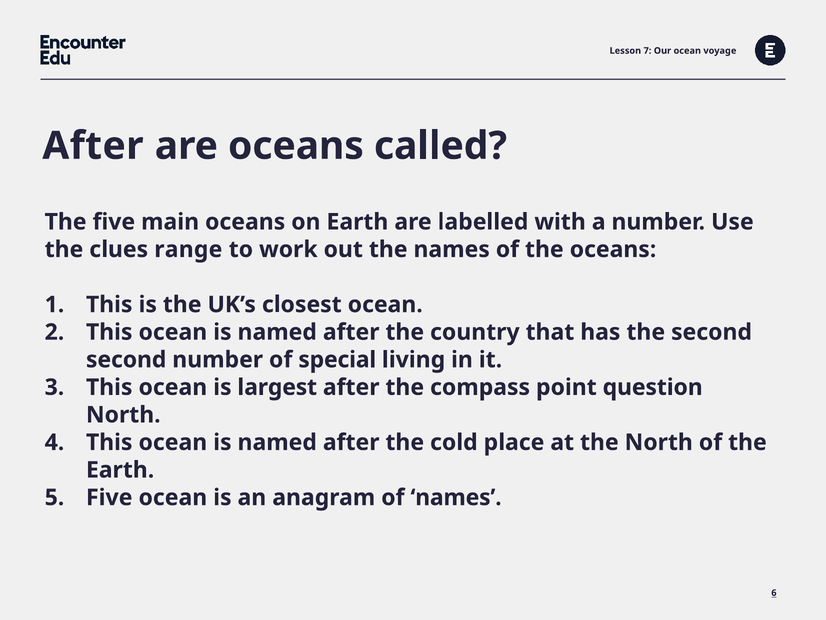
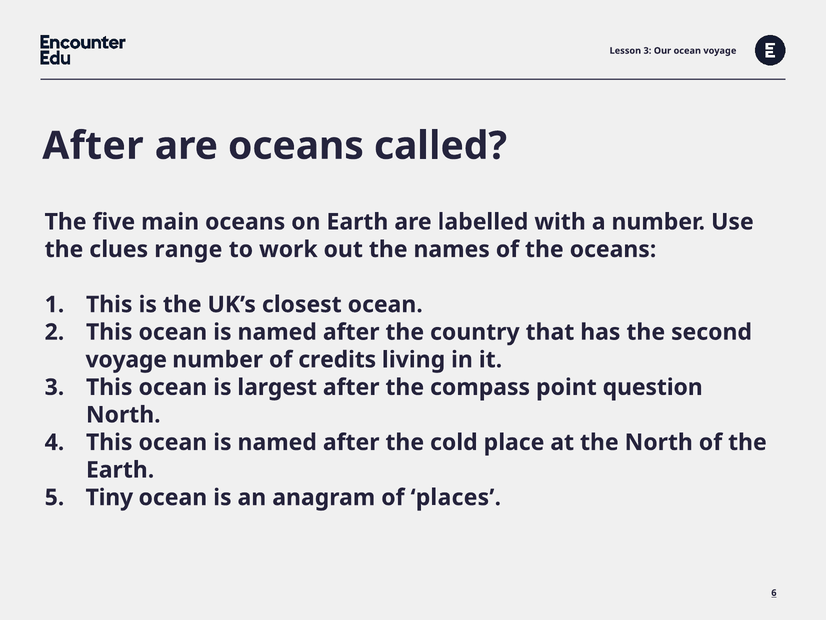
Lesson 7: 7 -> 3
second at (126, 359): second -> voyage
special: special -> credits
5 Five: Five -> Tiny
of names: names -> places
